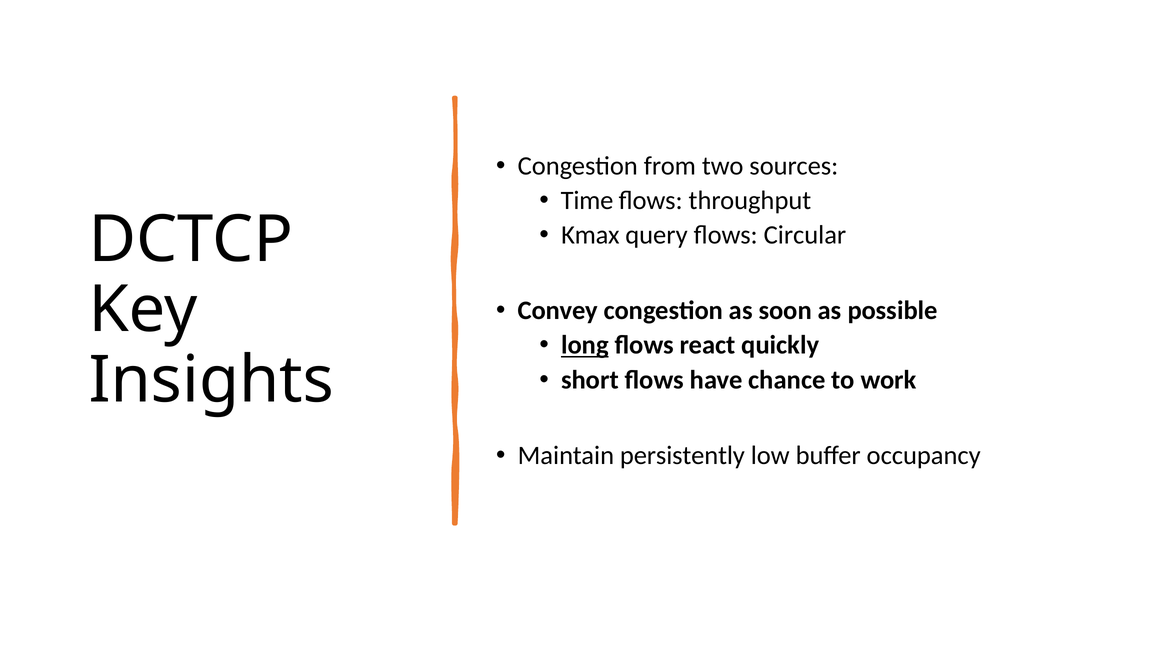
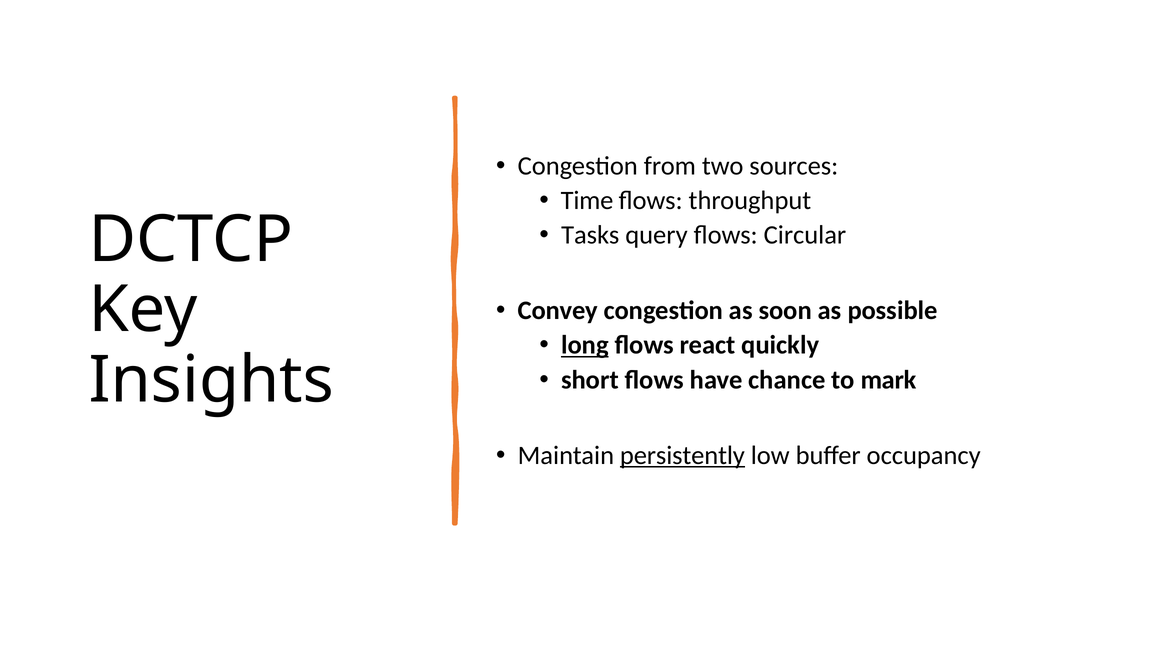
Kmax: Kmax -> Tasks
work: work -> mark
persistently underline: none -> present
